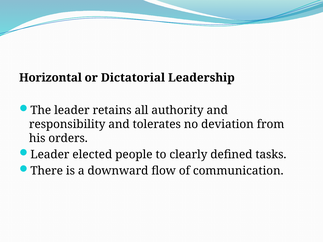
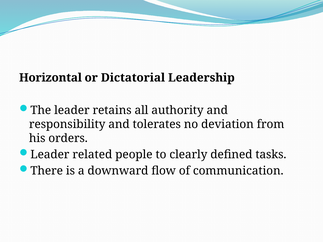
elected: elected -> related
